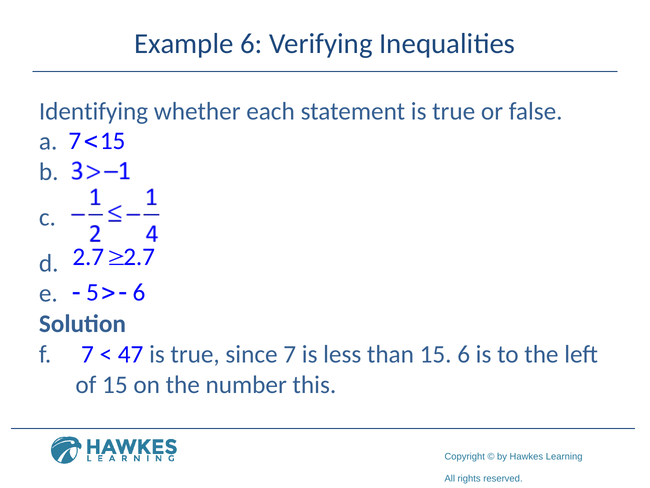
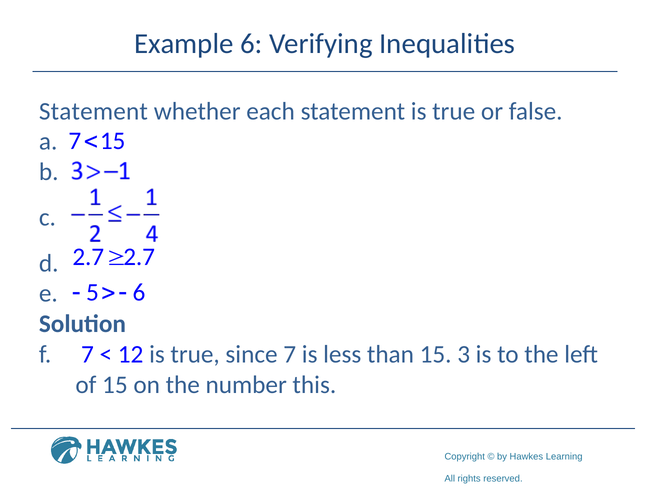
Identifying at (94, 111): Identifying -> Statement
47: 47 -> 12
15 6: 6 -> 3
